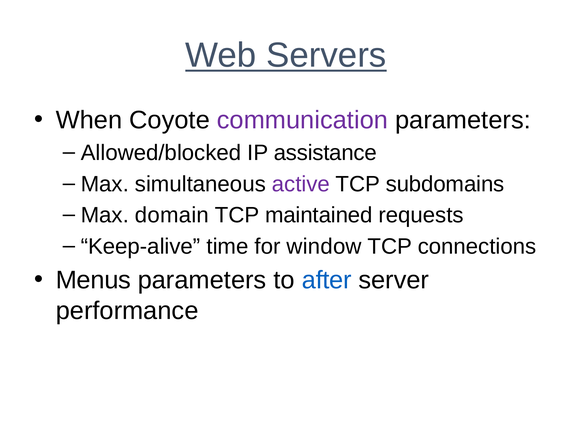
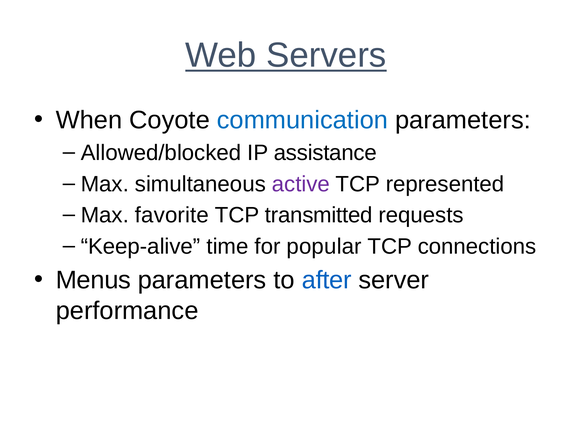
communication colour: purple -> blue
subdomains: subdomains -> represented
domain: domain -> favorite
maintained: maintained -> transmitted
window: window -> popular
